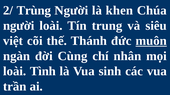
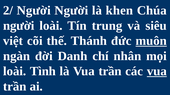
2/ Trùng: Trùng -> Người
Cùng: Cùng -> Danh
là Vua sinh: sinh -> trần
vua at (157, 72) underline: none -> present
